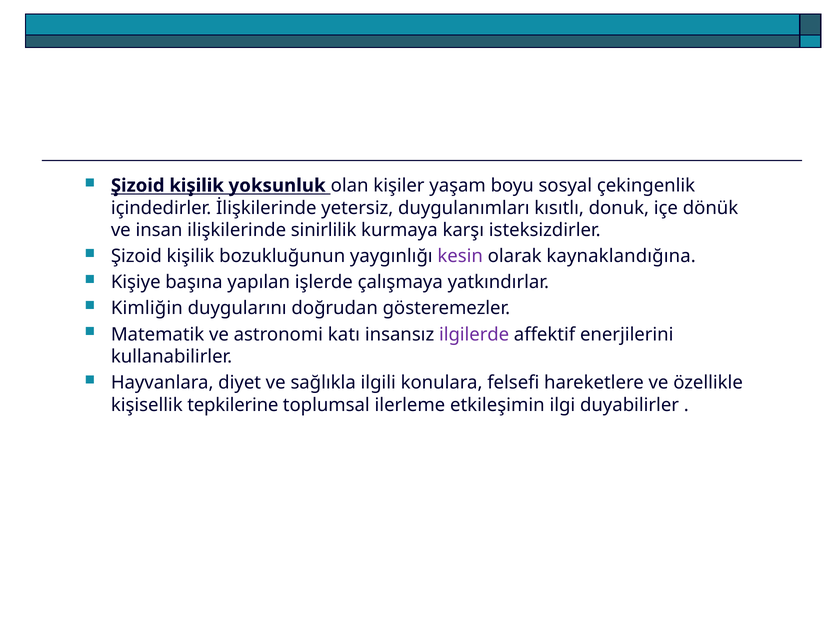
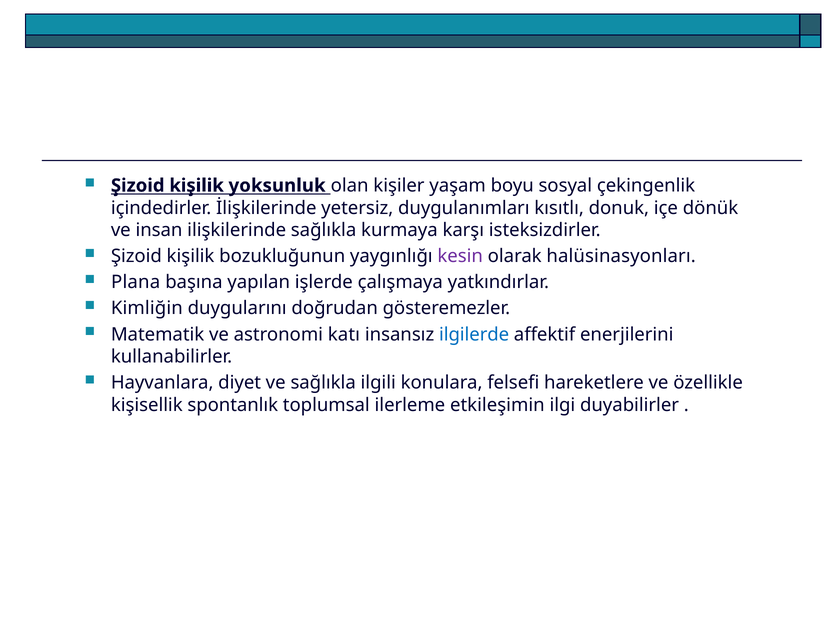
ilişkilerinde sinirlilik: sinirlilik -> sağlıkla
kaynaklandığına: kaynaklandığına -> halüsinasyonları
Kişiye: Kişiye -> Plana
ilgilerde colour: purple -> blue
tepkilerine: tepkilerine -> spontanlık
